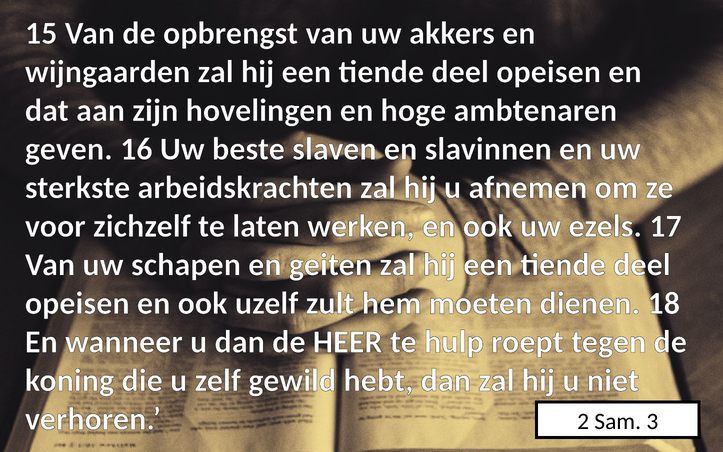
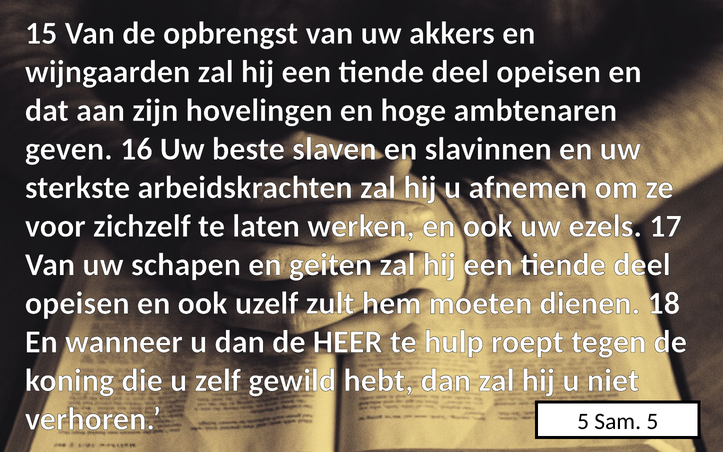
verhoren 2: 2 -> 5
Sam 3: 3 -> 5
